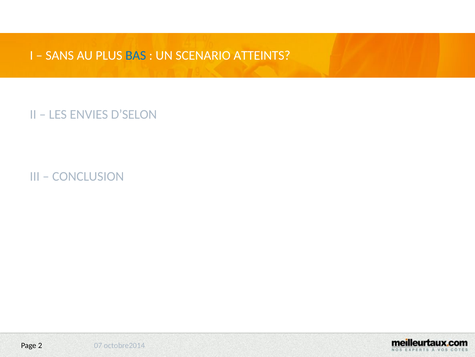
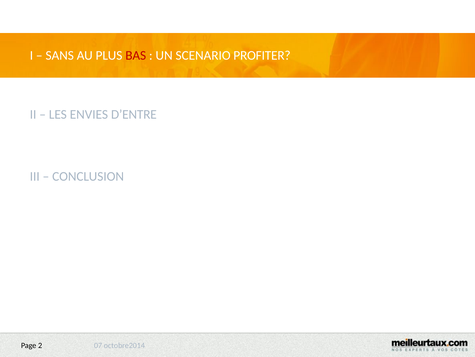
BAS colour: blue -> red
ATTEINTS: ATTEINTS -> PROFITER
D’SELON: D’SELON -> D’ENTRE
